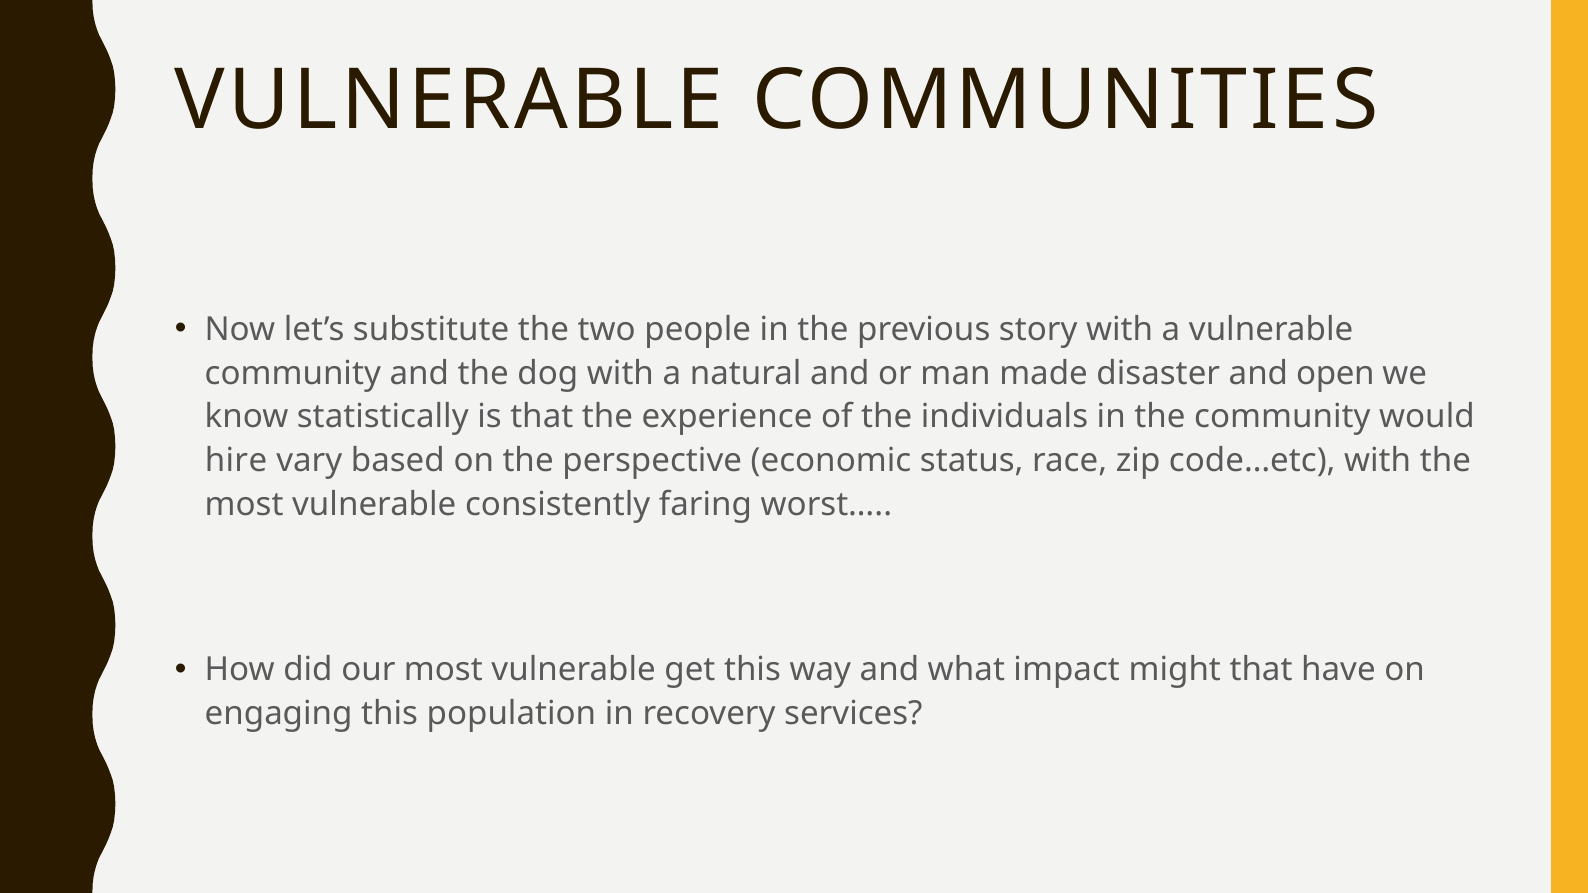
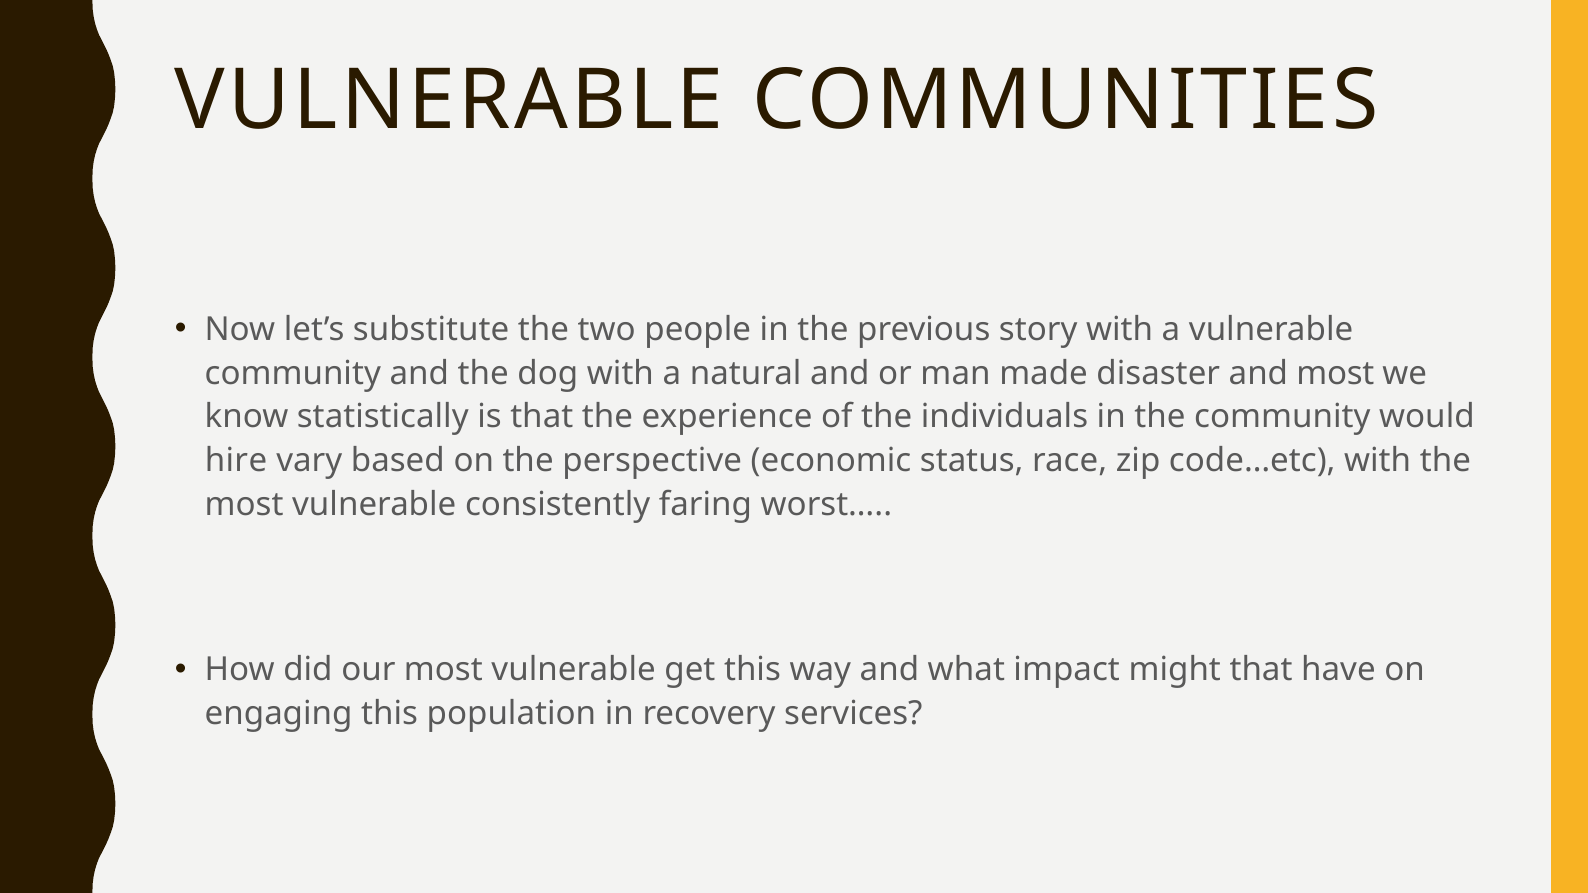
and open: open -> most
